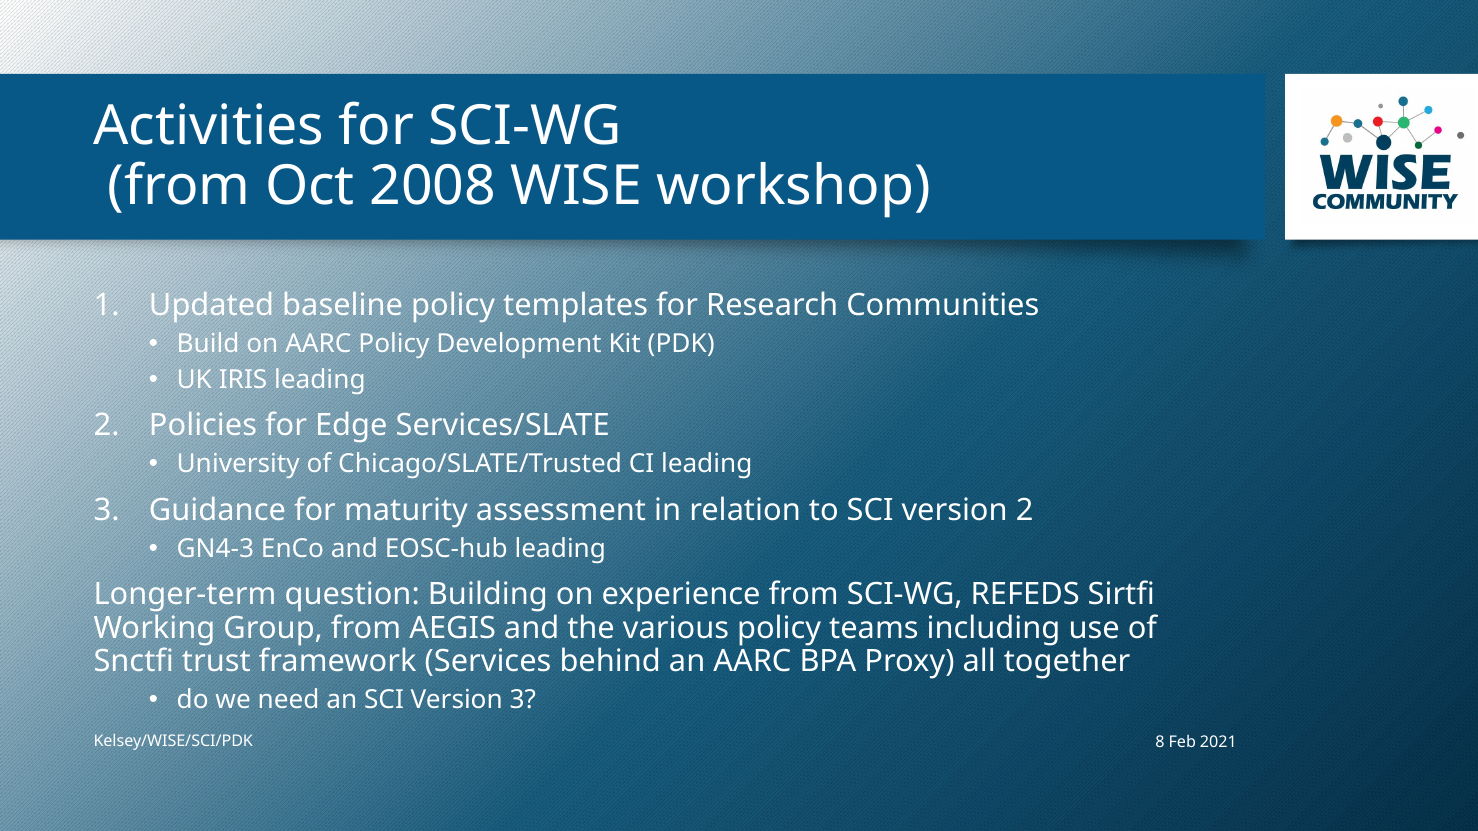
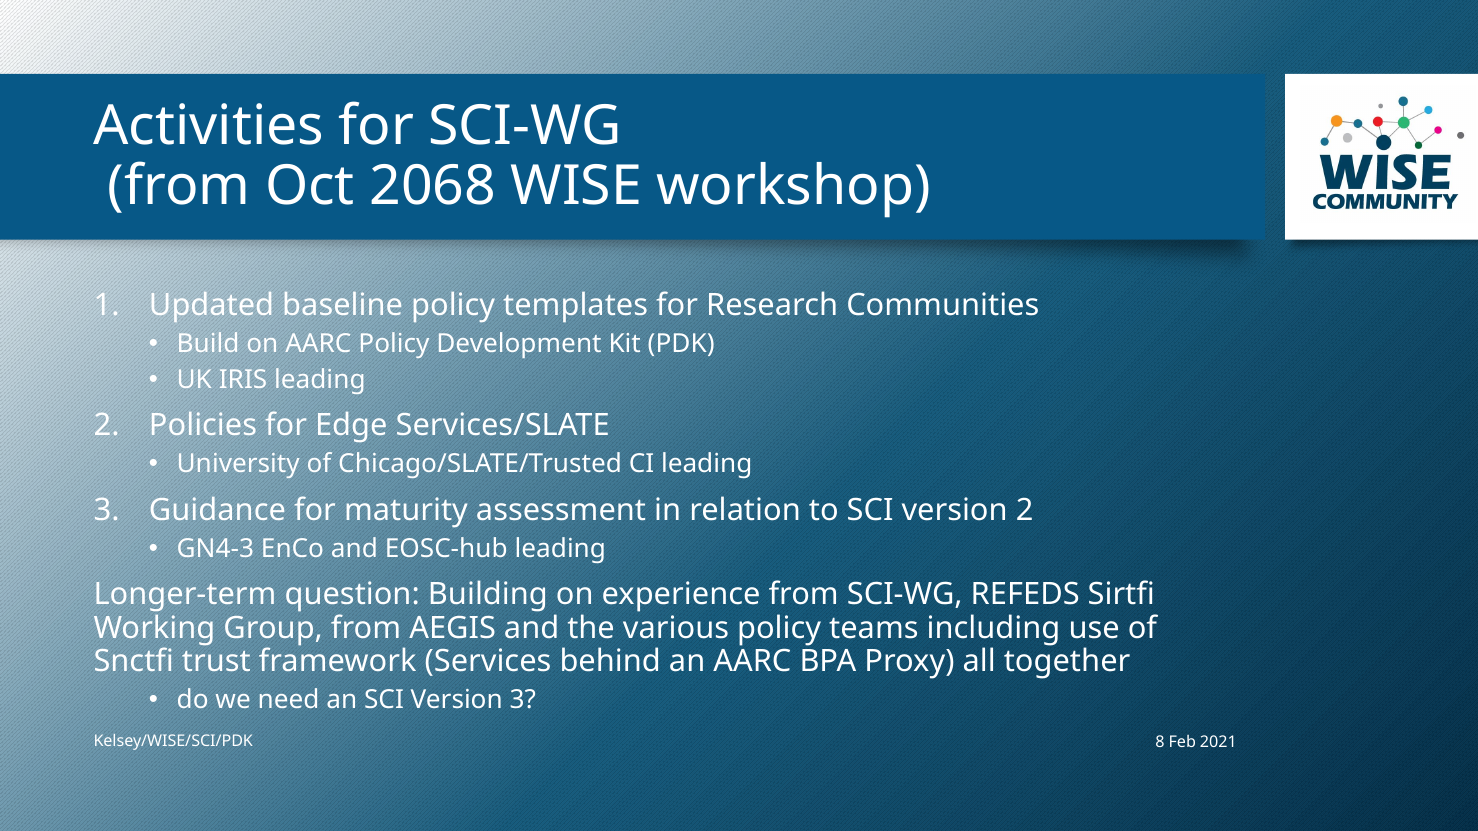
2008: 2008 -> 2068
